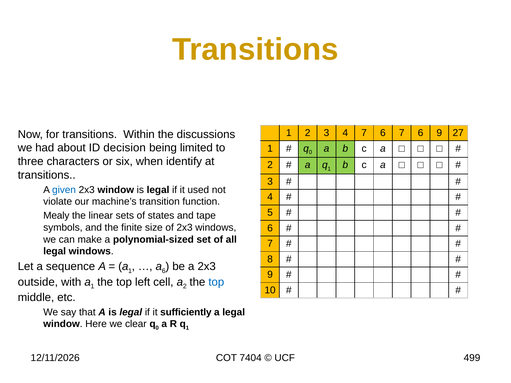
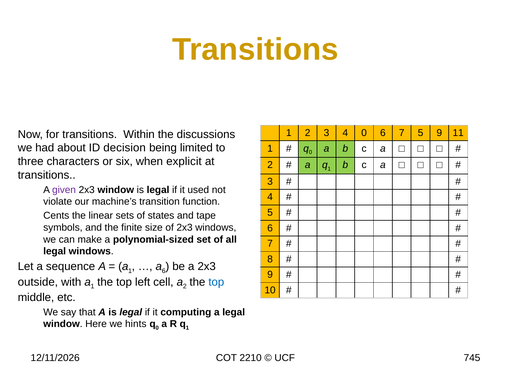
4 7: 7 -> 0
6 7 6: 6 -> 5
27: 27 -> 11
identify: identify -> explicit
given colour: blue -> purple
Mealy: Mealy -> Cents
sufficiently: sufficiently -> computing
clear: clear -> hints
7404: 7404 -> 2210
499: 499 -> 745
